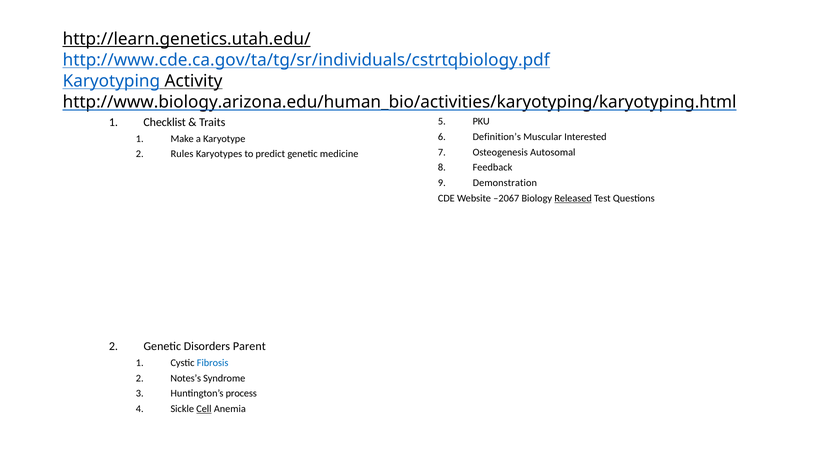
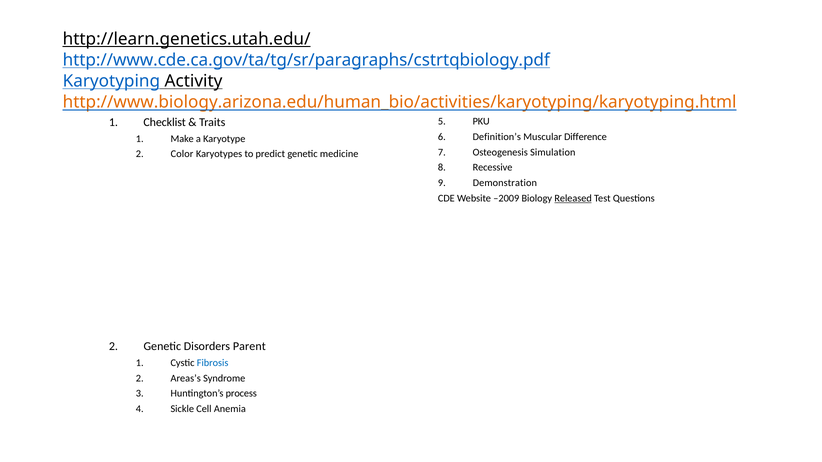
http://www.cde.ca.gov/ta/tg/sr/individuals/cstrtqbiology.pdf: http://www.cde.ca.gov/ta/tg/sr/individuals/cstrtqbiology.pdf -> http://www.cde.ca.gov/ta/tg/sr/paragraphs/cstrtqbiology.pdf
http://www.biology.arizona.edu/human_bio/activities/karyotyping/karyotyping.html colour: black -> orange
Interested: Interested -> Difference
Autosomal: Autosomal -> Simulation
Rules: Rules -> Color
Feedback: Feedback -> Recessive
–2067: –2067 -> –2009
Notes’s: Notes’s -> Areas’s
Cell underline: present -> none
